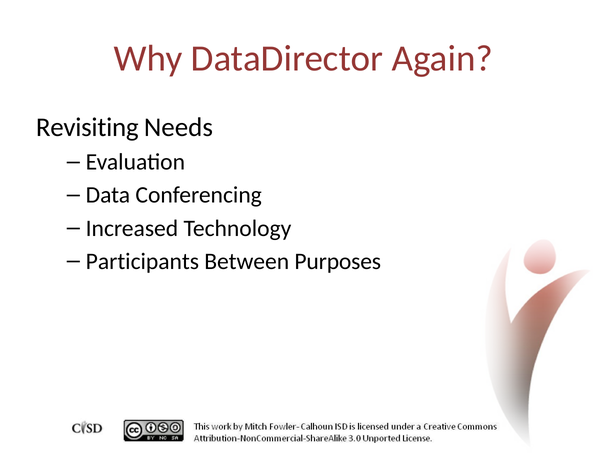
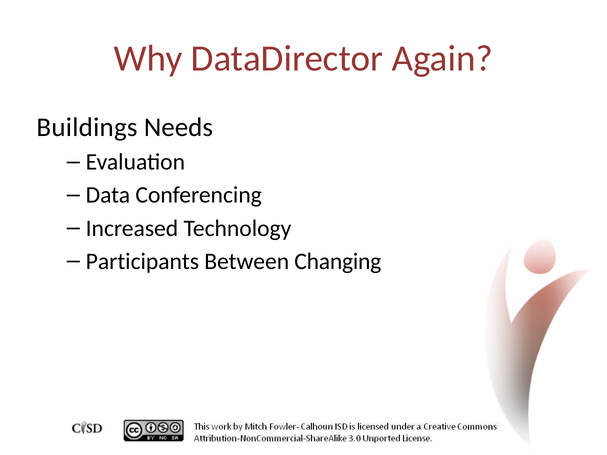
Revisiting: Revisiting -> Buildings
Purposes: Purposes -> Changing
